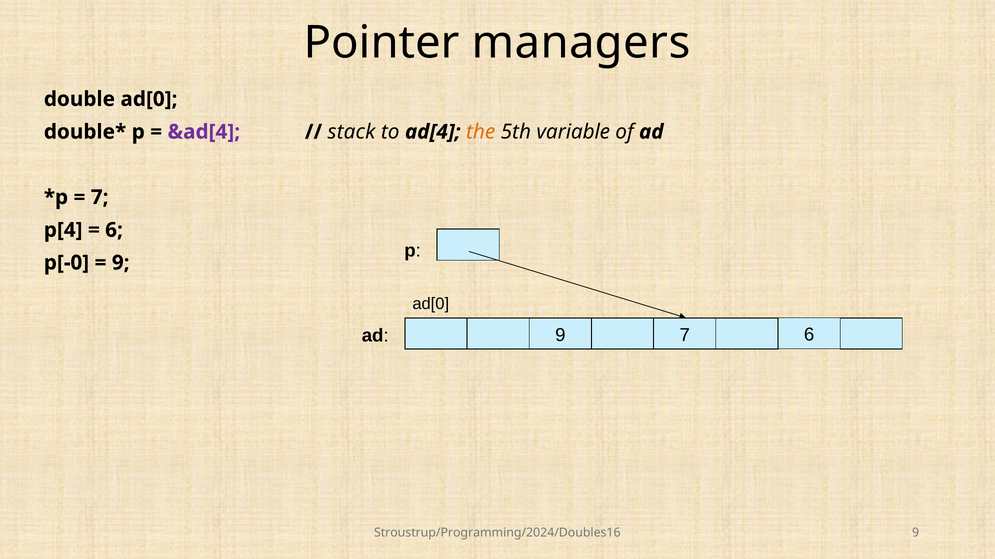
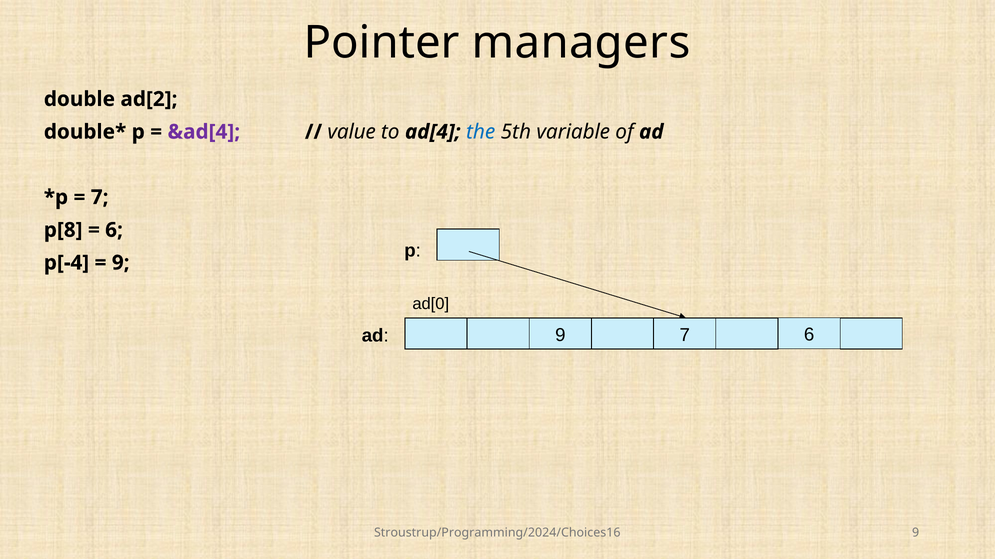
double ad[0: ad[0 -> ad[2
stack: stack -> value
the colour: orange -> blue
p[4: p[4 -> p[8
p[-0: p[-0 -> p[-4
Stroustrup/Programming/2024/Doubles16: Stroustrup/Programming/2024/Doubles16 -> Stroustrup/Programming/2024/Choices16
